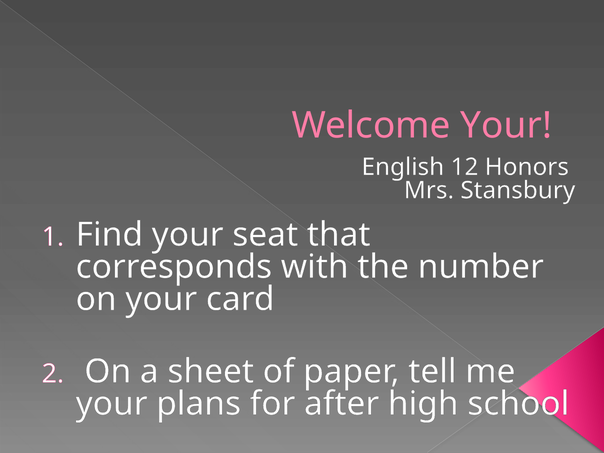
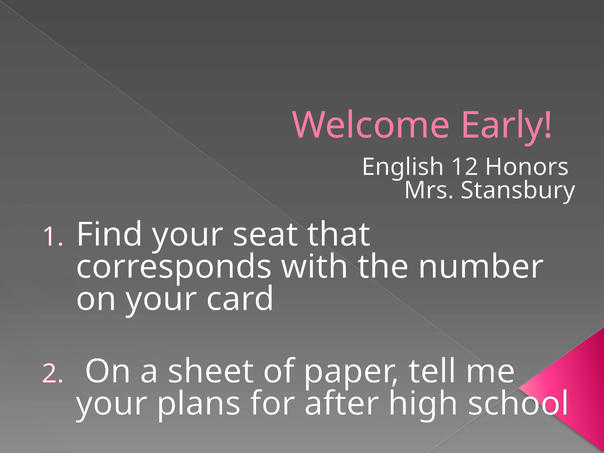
Welcome Your: Your -> Early
